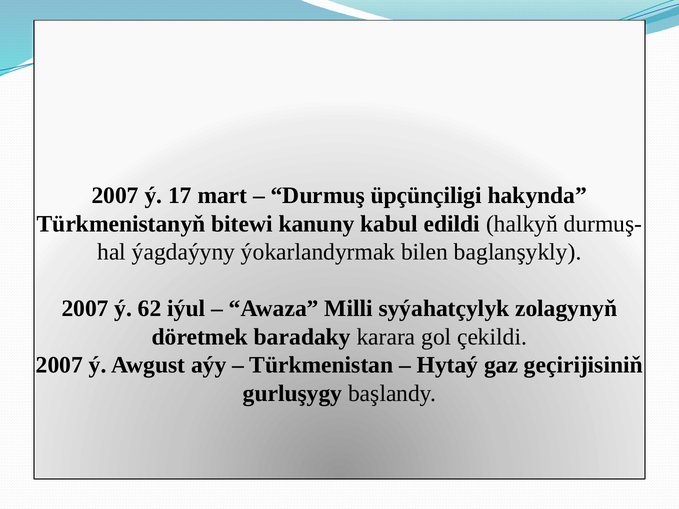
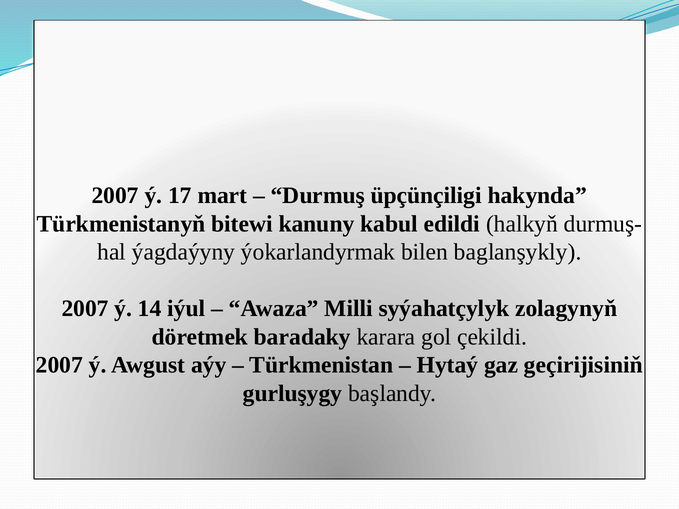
62: 62 -> 14
